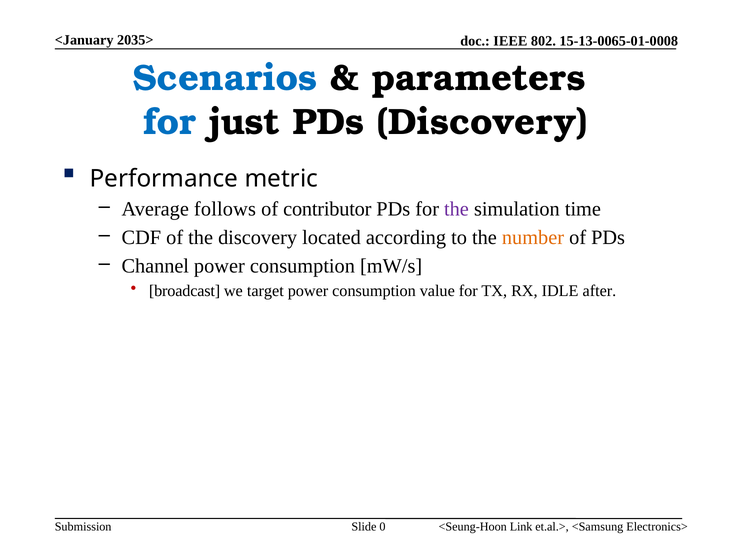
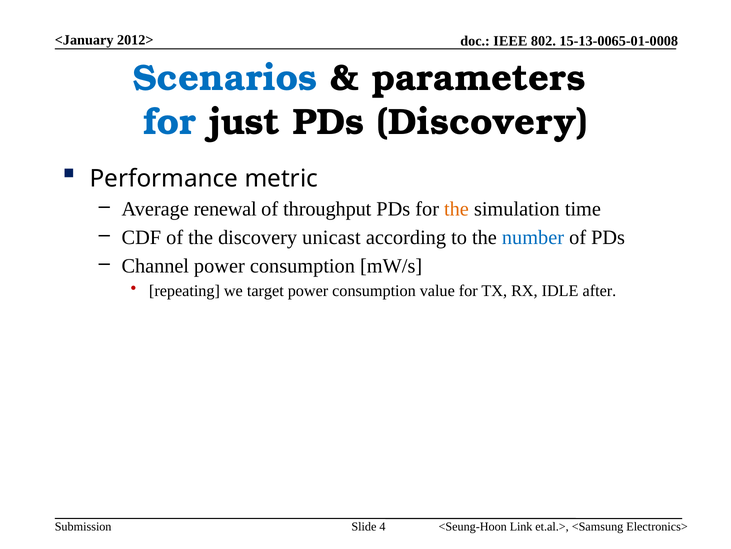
2035>: 2035> -> 2012>
follows: follows -> renewal
contributor: contributor -> throughput
the at (456, 209) colour: purple -> orange
located: located -> unicast
number colour: orange -> blue
broadcast: broadcast -> repeating
0: 0 -> 4
